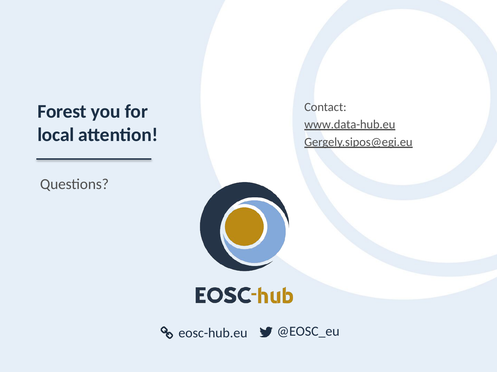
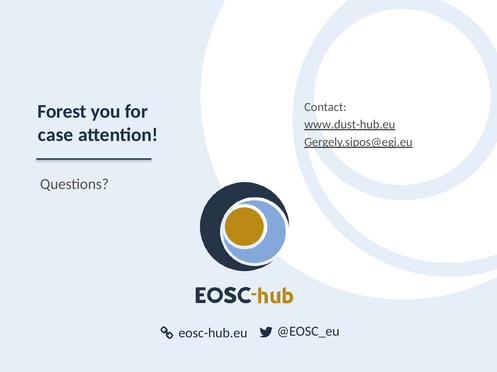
www.data-hub.eu: www.data-hub.eu -> www.dust-hub.eu
local: local -> case
